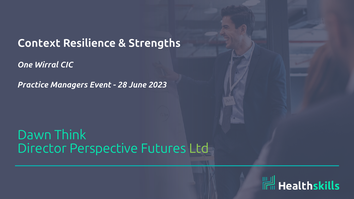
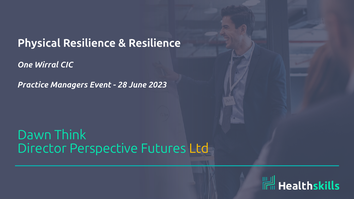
Context: Context -> Physical
Strengths at (155, 43): Strengths -> Resilience
Ltd colour: light green -> yellow
